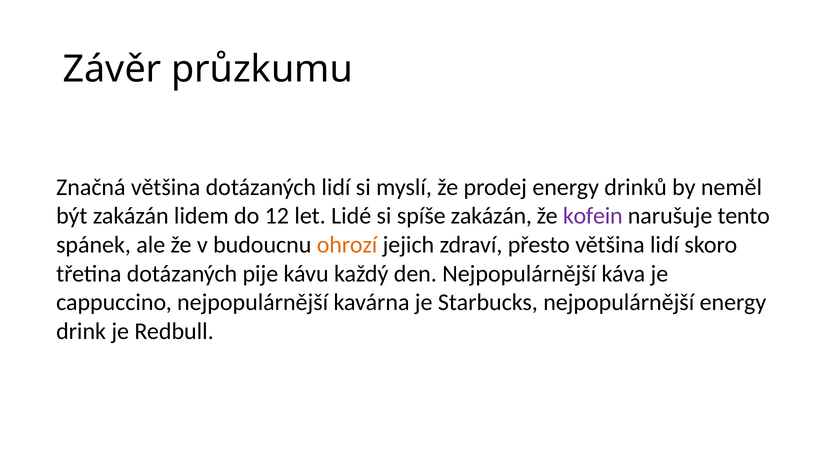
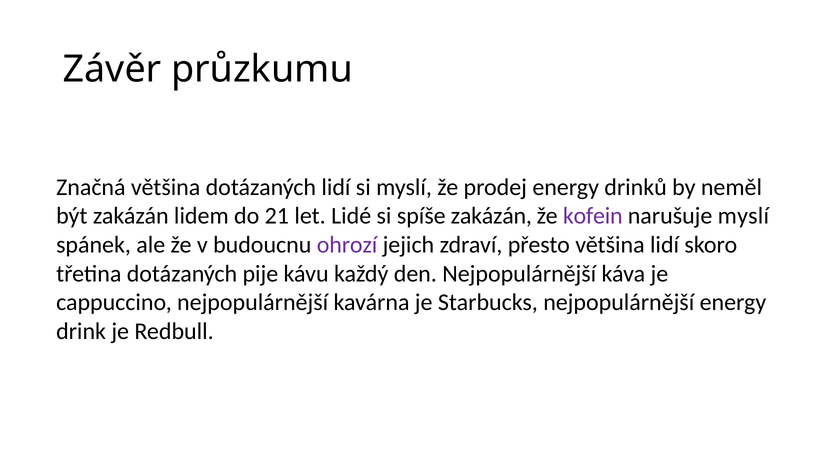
12: 12 -> 21
narušuje tento: tento -> myslí
ohrozí colour: orange -> purple
